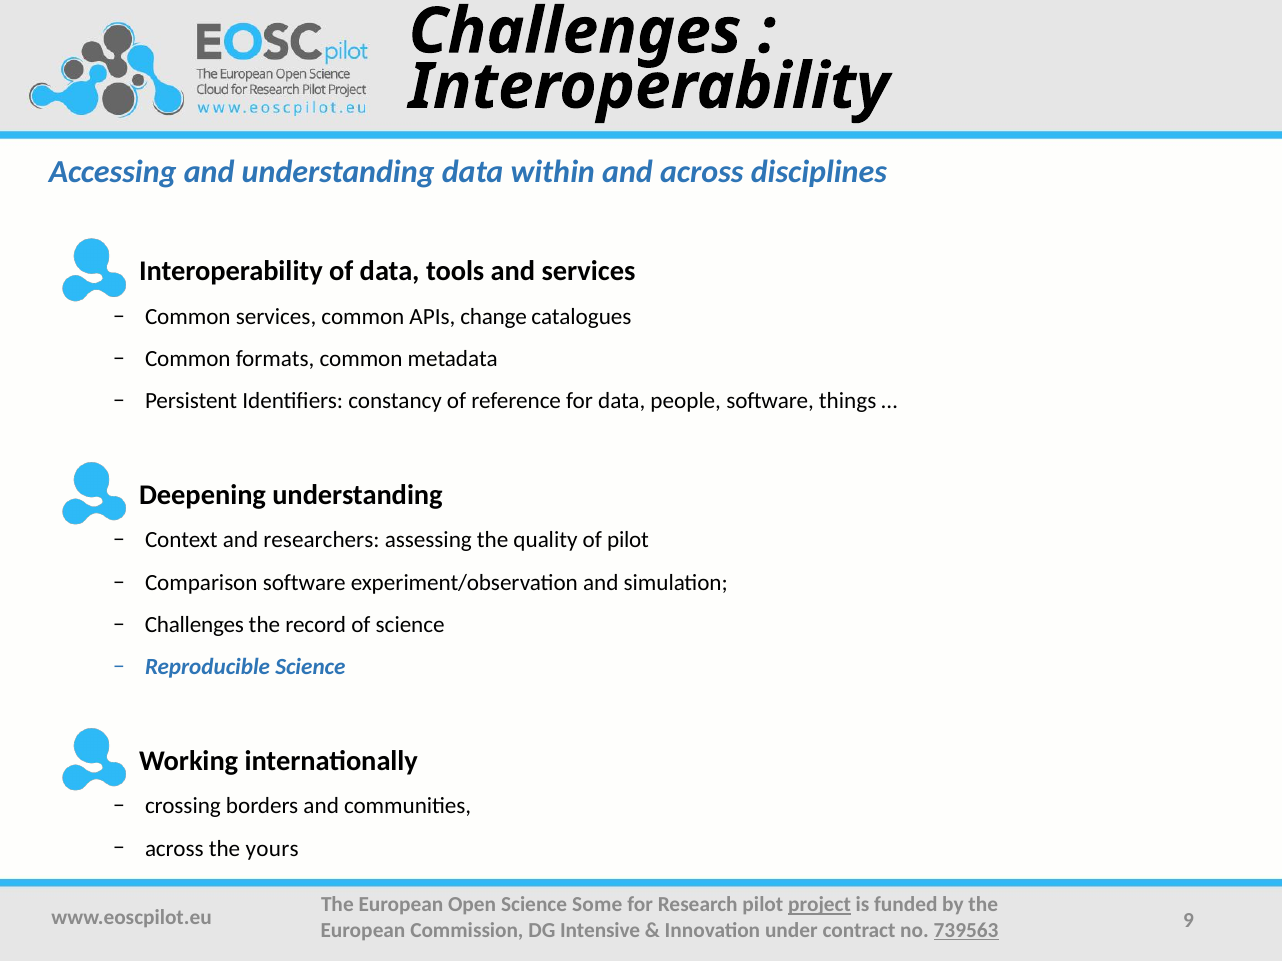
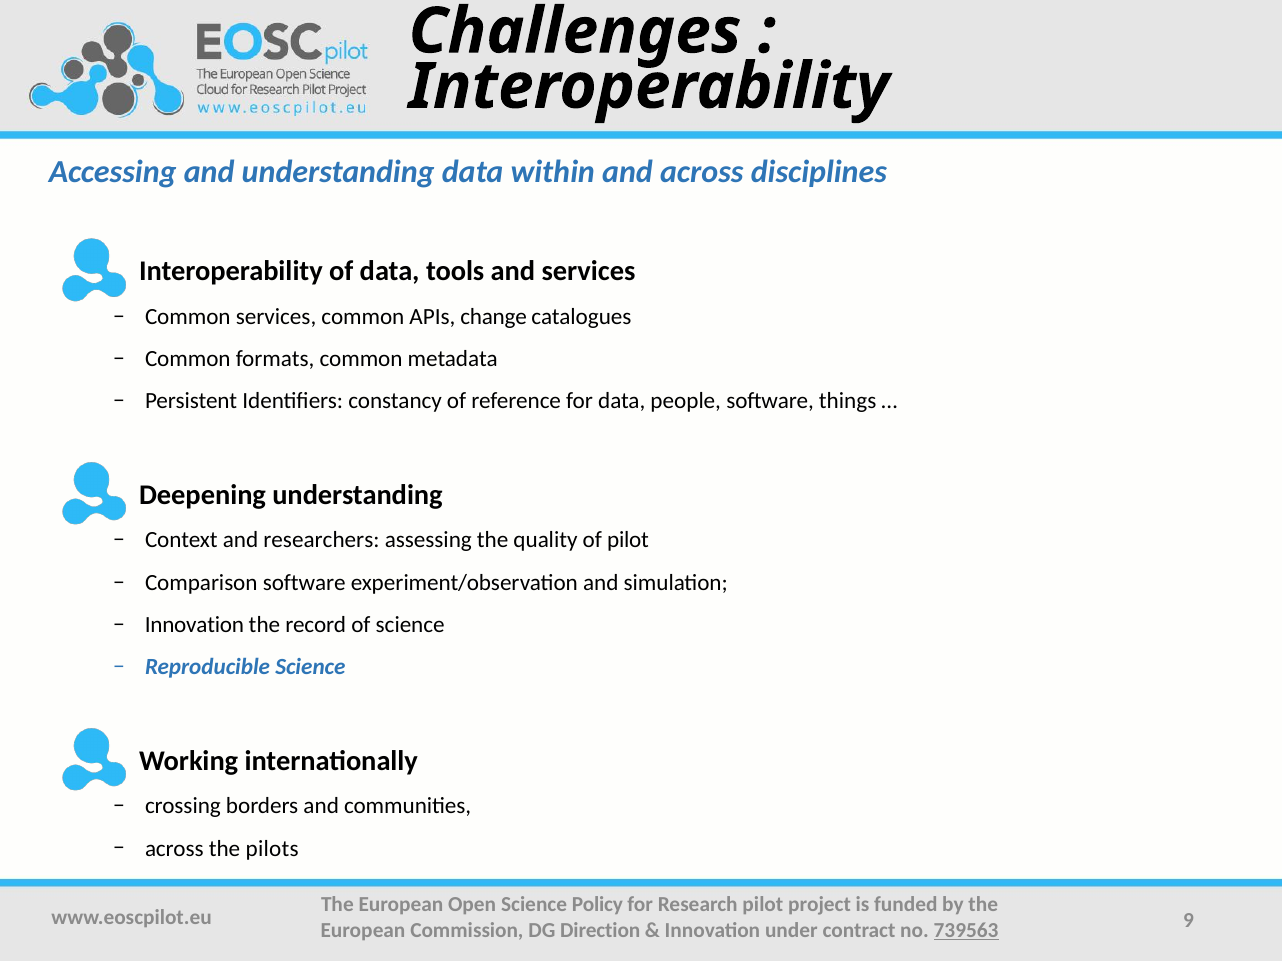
Challenges at (194, 625): Challenges -> Innovation
yours: yours -> pilots
Some: Some -> Policy
project underline: present -> none
Intensive: Intensive -> Direction
